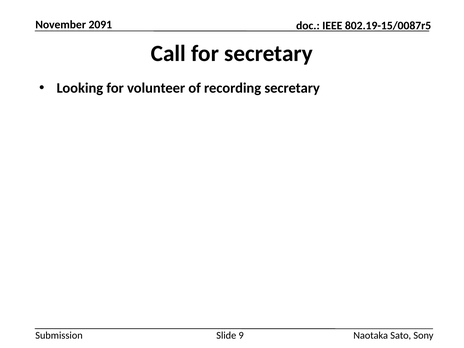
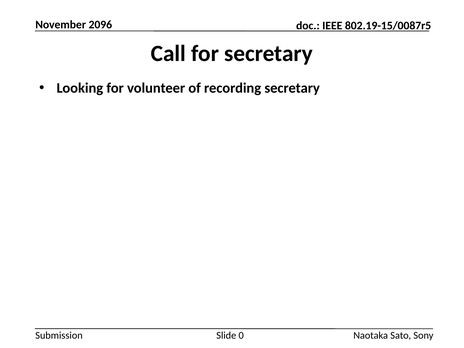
2091: 2091 -> 2096
9: 9 -> 0
